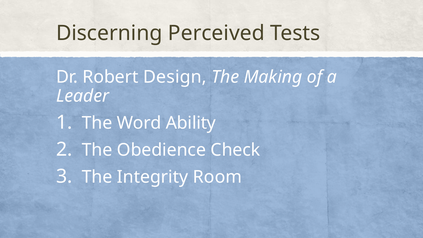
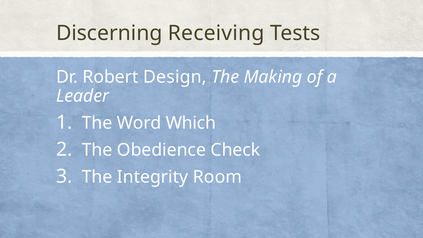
Perceived: Perceived -> Receiving
Ability: Ability -> Which
